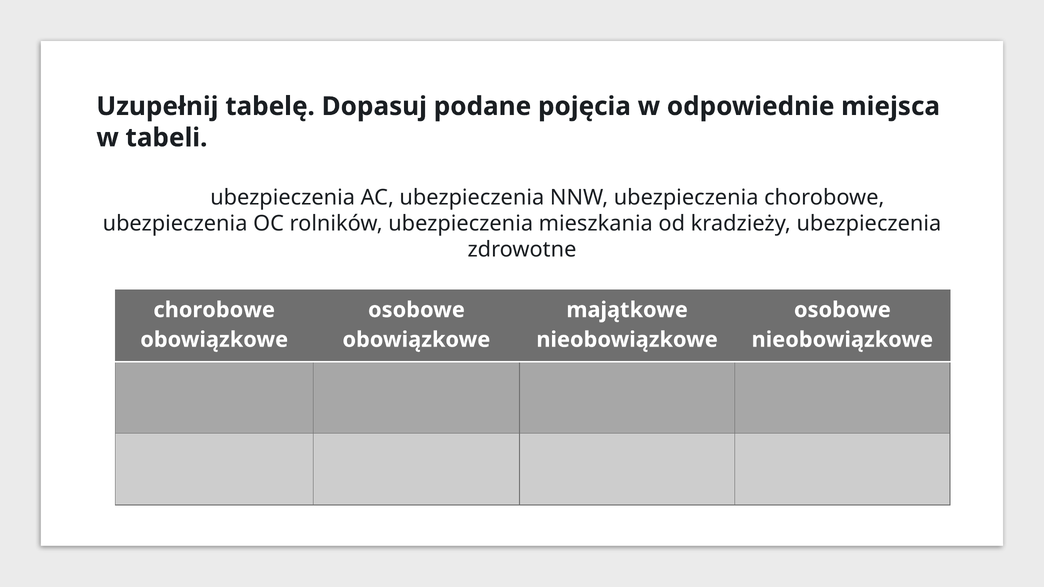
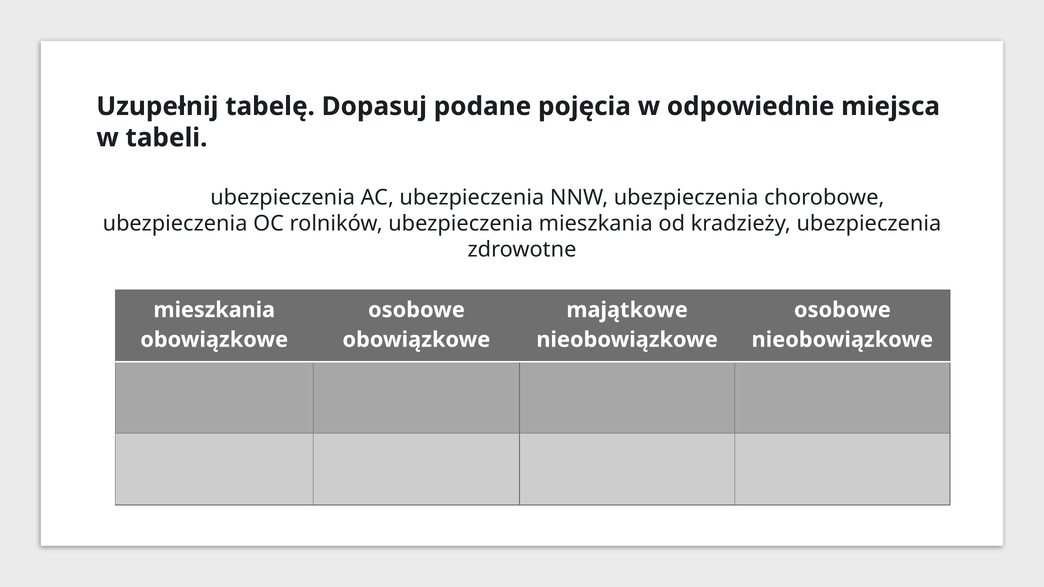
chorobowe at (214, 310): chorobowe -> mieszkania
